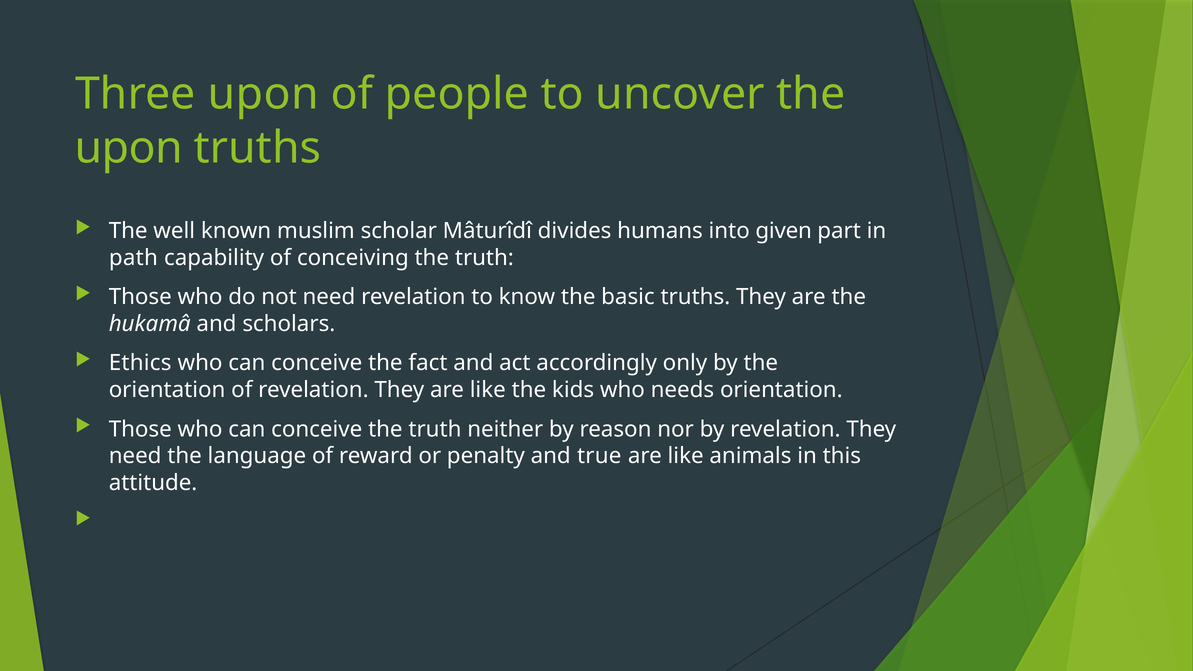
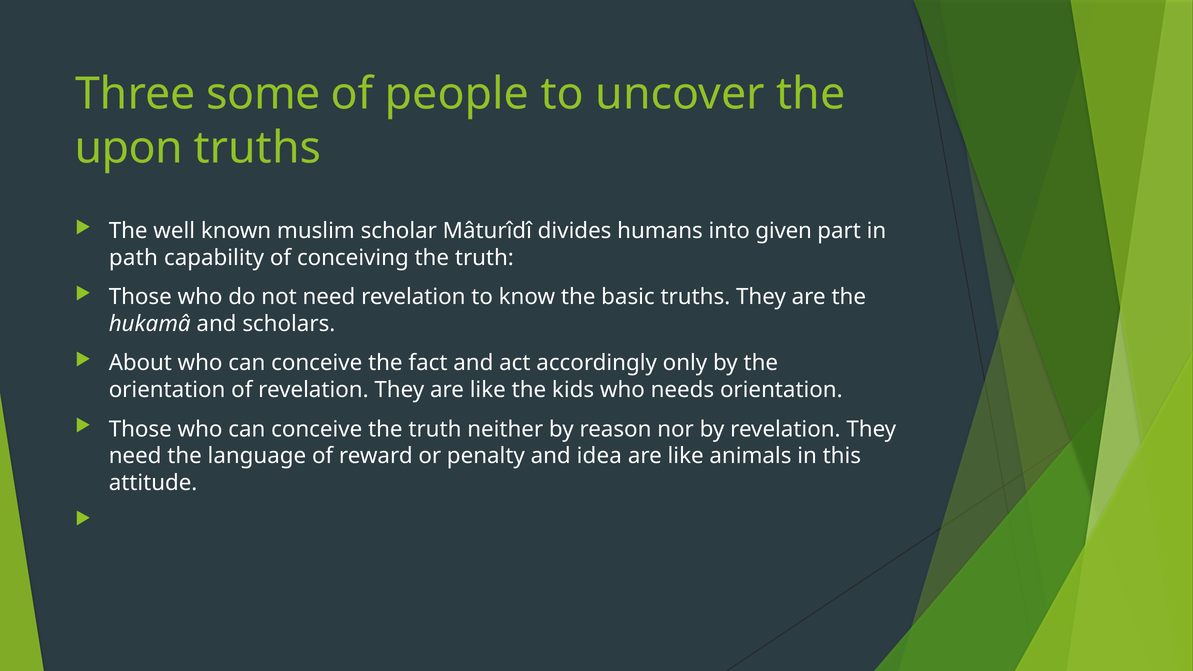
Three upon: upon -> some
Ethics: Ethics -> About
true: true -> idea
